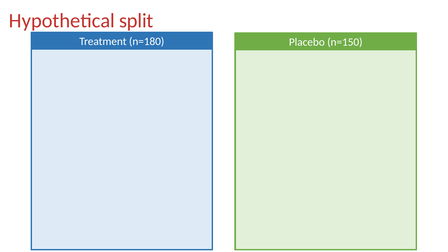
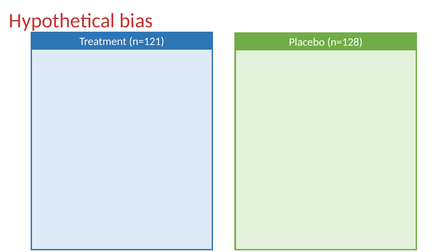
split: split -> bias
n=180: n=180 -> n=121
n=150: n=150 -> n=128
